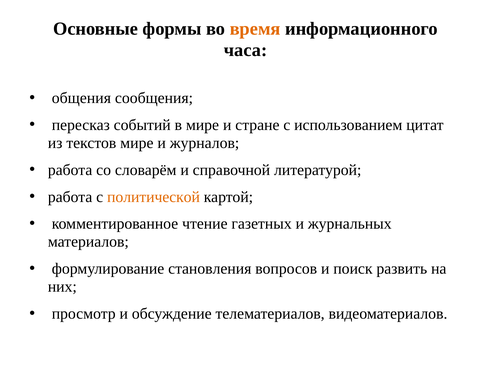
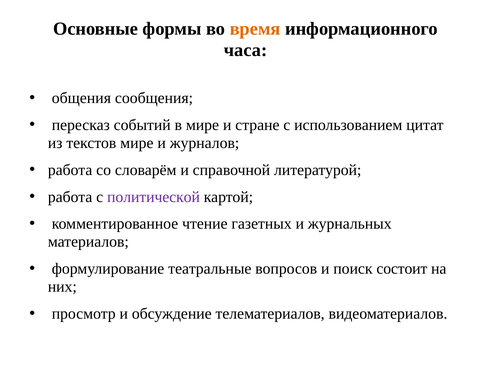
политической colour: orange -> purple
становления: становления -> театральные
развить: развить -> состоит
